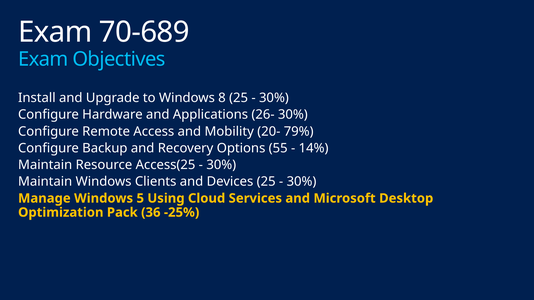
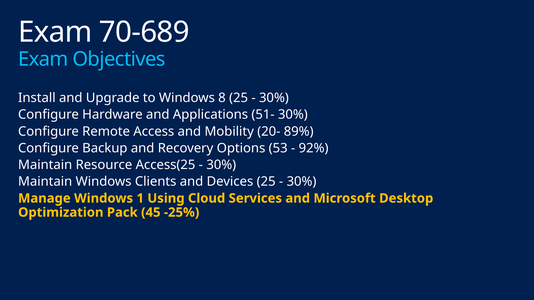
26-: 26- -> 51-
79%: 79% -> 89%
55: 55 -> 53
14%: 14% -> 92%
5: 5 -> 1
36: 36 -> 45
